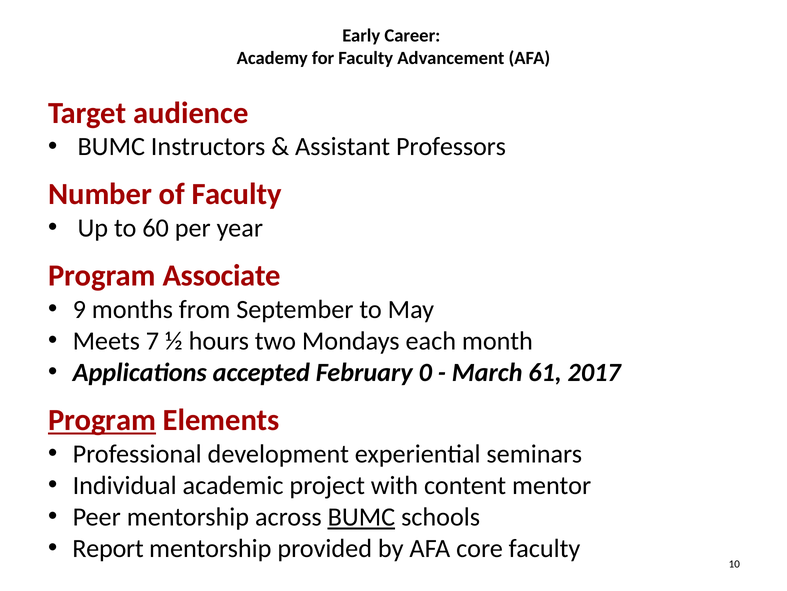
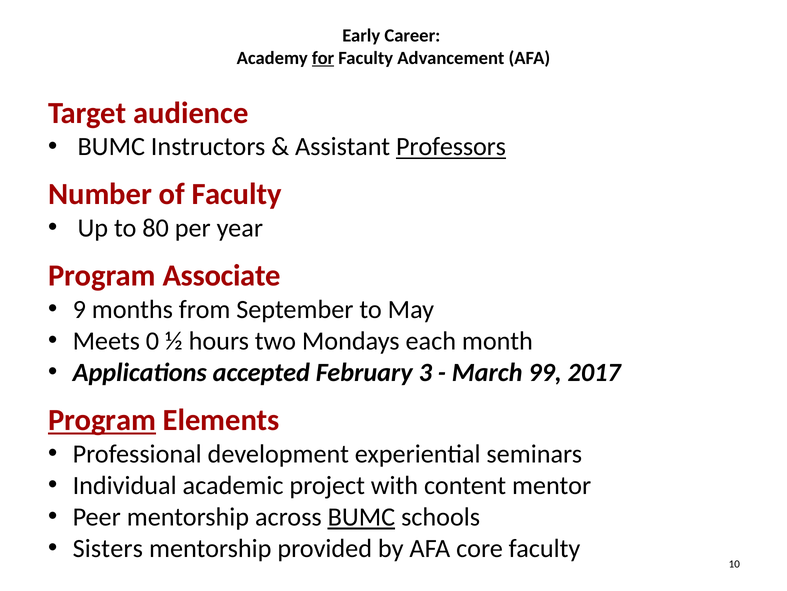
for underline: none -> present
Professors underline: none -> present
60: 60 -> 80
7: 7 -> 0
0: 0 -> 3
61: 61 -> 99
Report: Report -> Sisters
